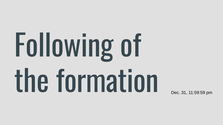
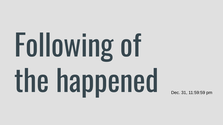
formation: formation -> happened
